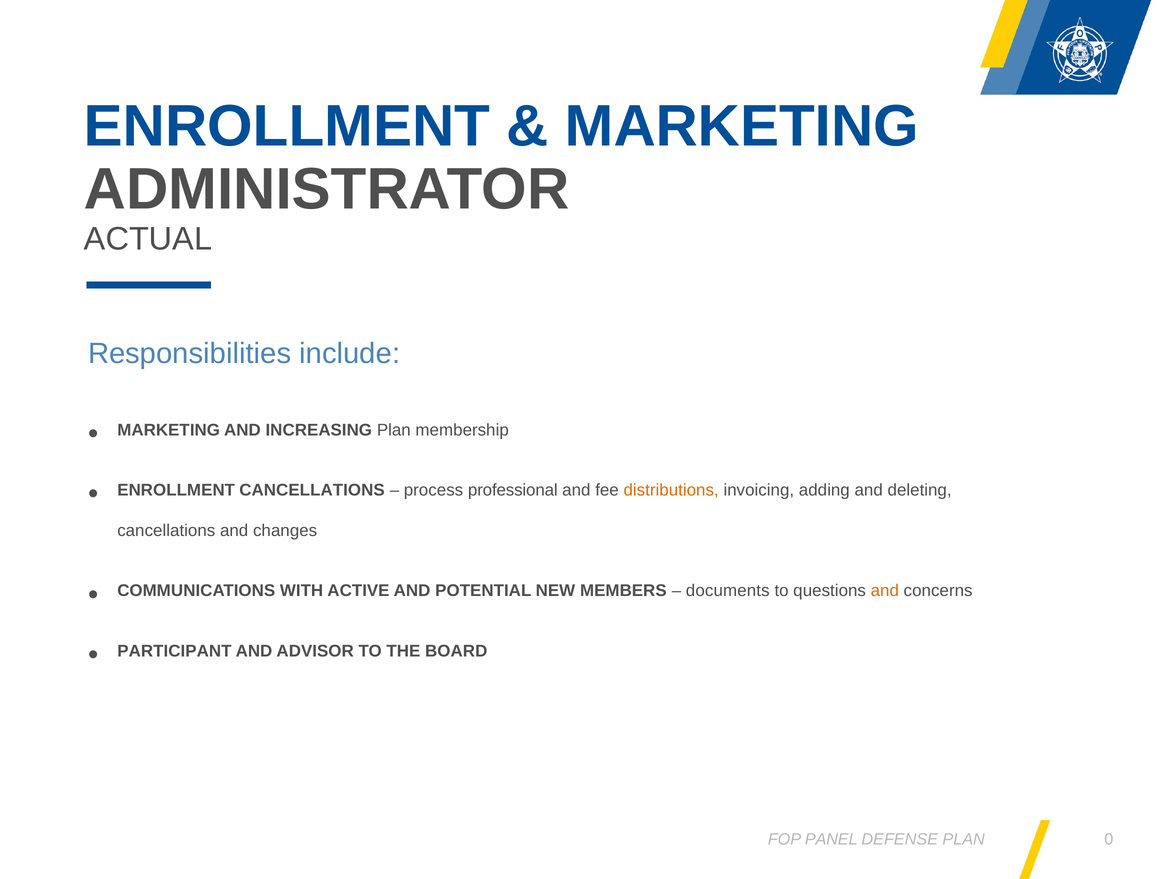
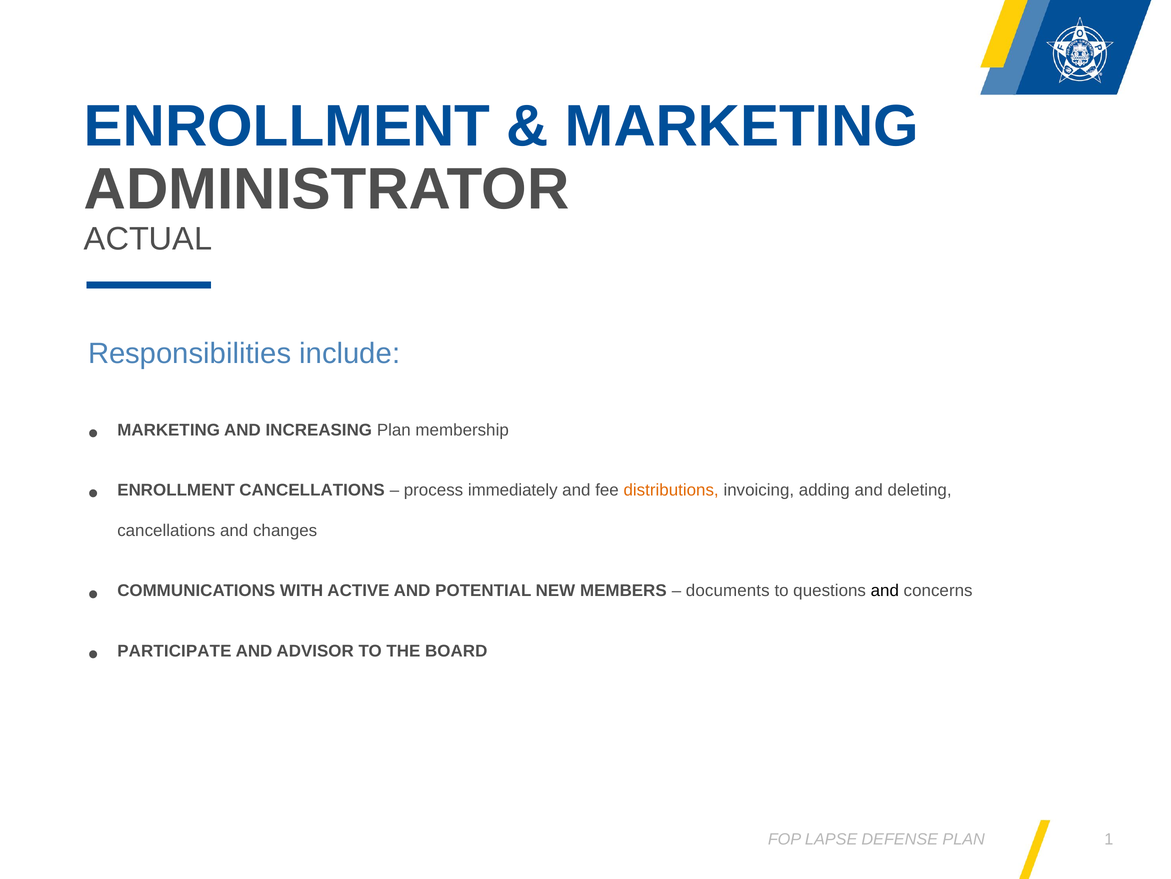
professional: professional -> immediately
and at (885, 590) colour: orange -> black
PARTICIPANT: PARTICIPANT -> PARTICIPATE
PANEL: PANEL -> LAPSE
0: 0 -> 1
